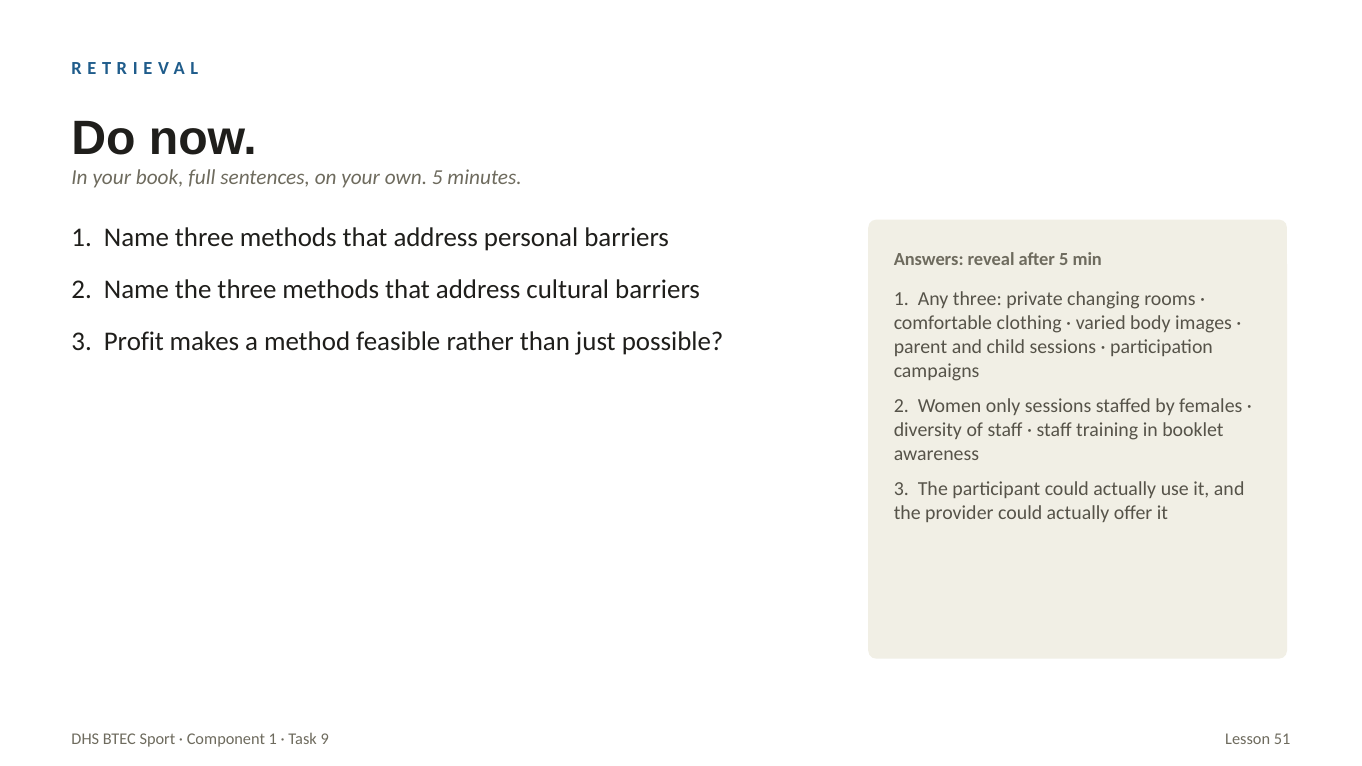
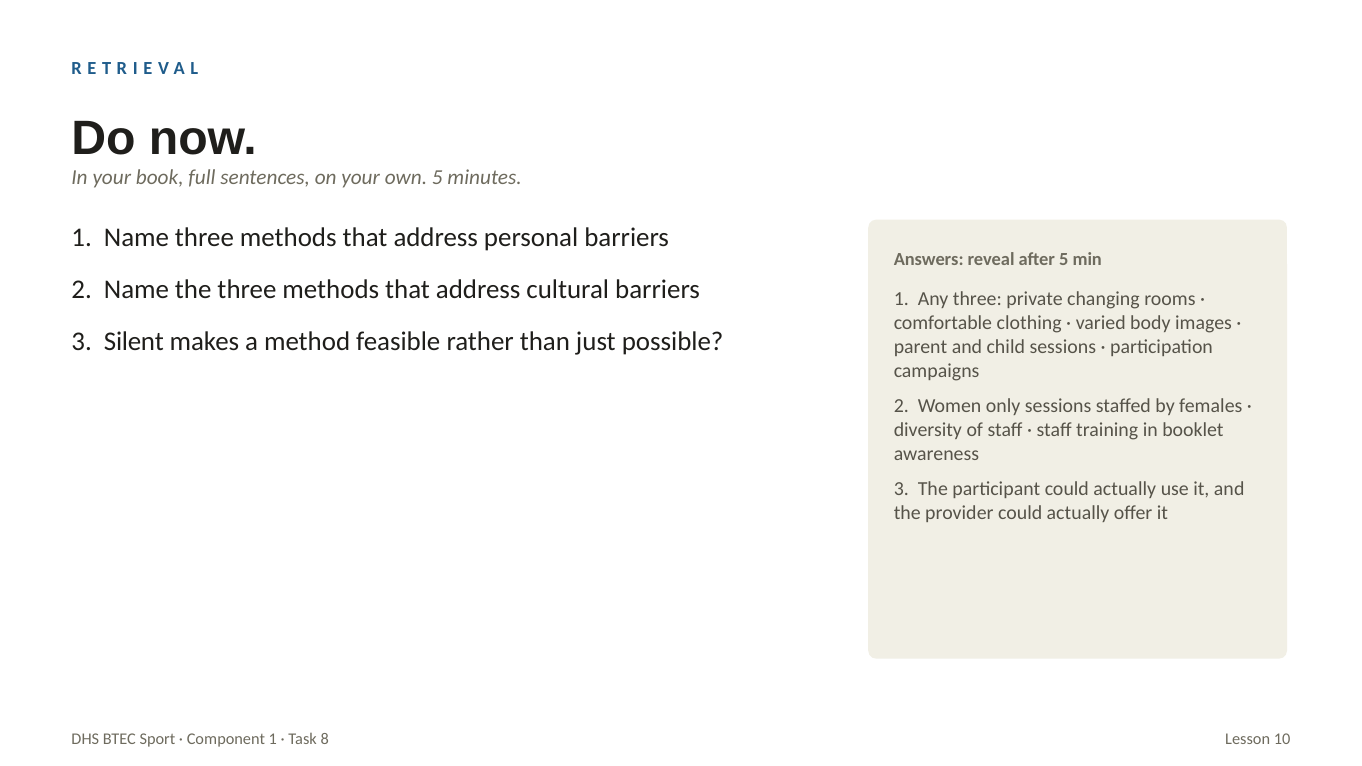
Profit: Profit -> Silent
9: 9 -> 8
51: 51 -> 10
